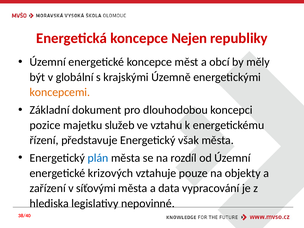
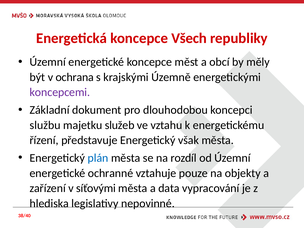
Nejen: Nejen -> Všech
globální: globální -> ochrana
koncepcemi colour: orange -> purple
pozice: pozice -> službu
krizových: krizových -> ochranné
